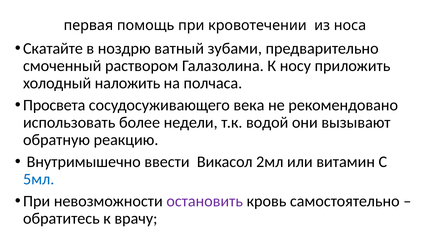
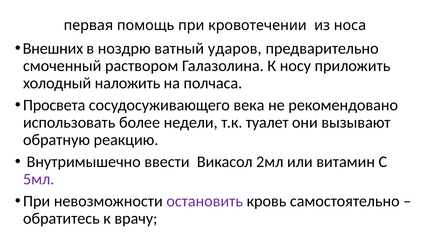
Скатайте: Скатайте -> Внешних
зубами: зубами -> ударов
водой: водой -> туалет
5мл colour: blue -> purple
